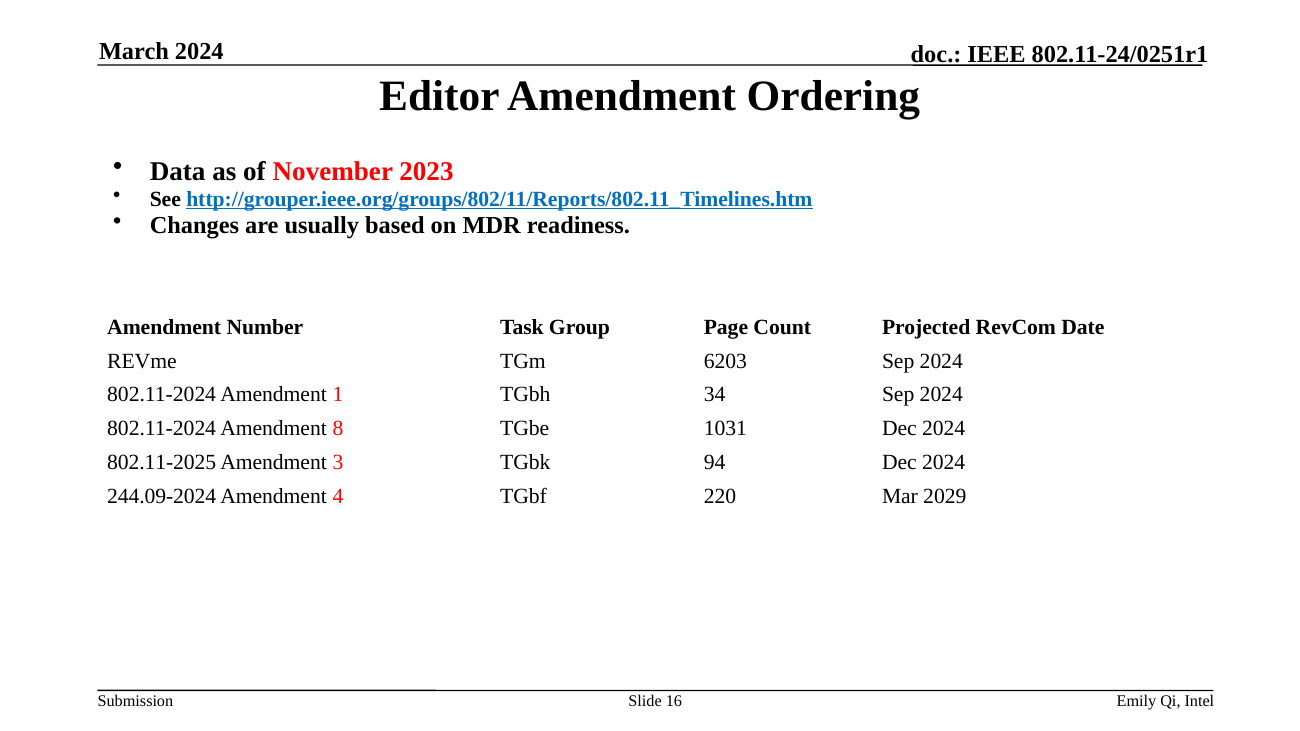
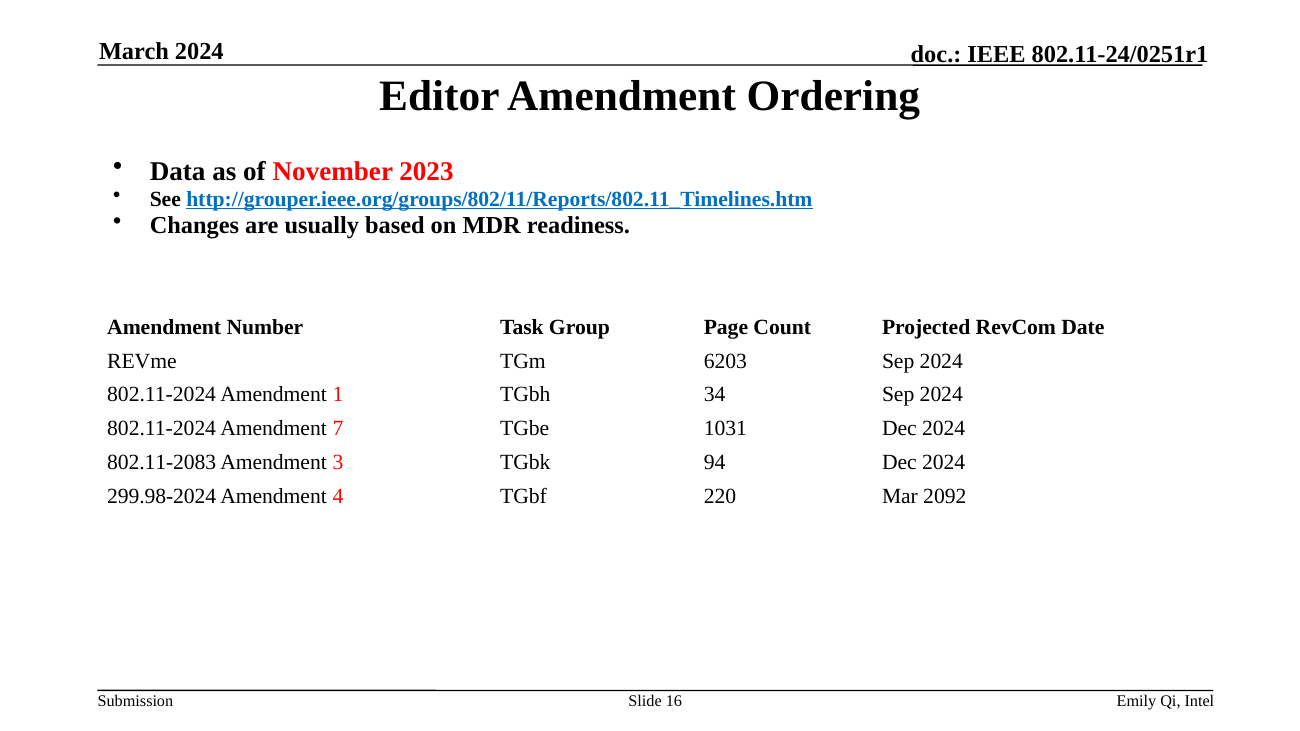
8: 8 -> 7
802.11-2025: 802.11-2025 -> 802.11-2083
244.09-2024: 244.09-2024 -> 299.98-2024
2029: 2029 -> 2092
